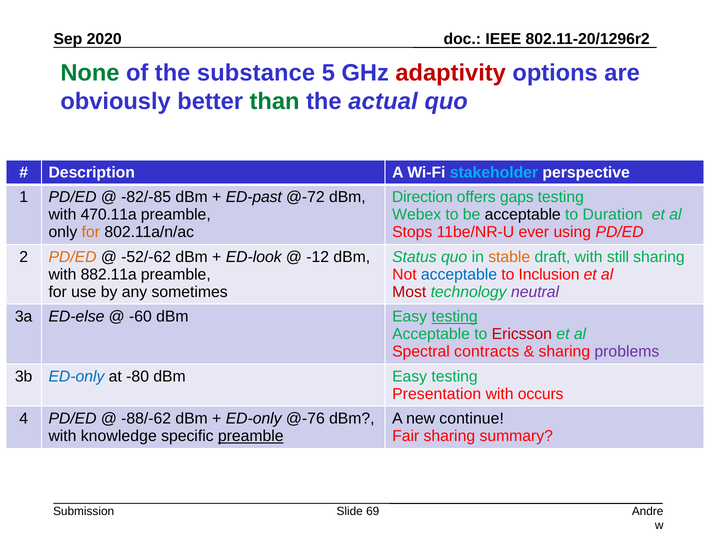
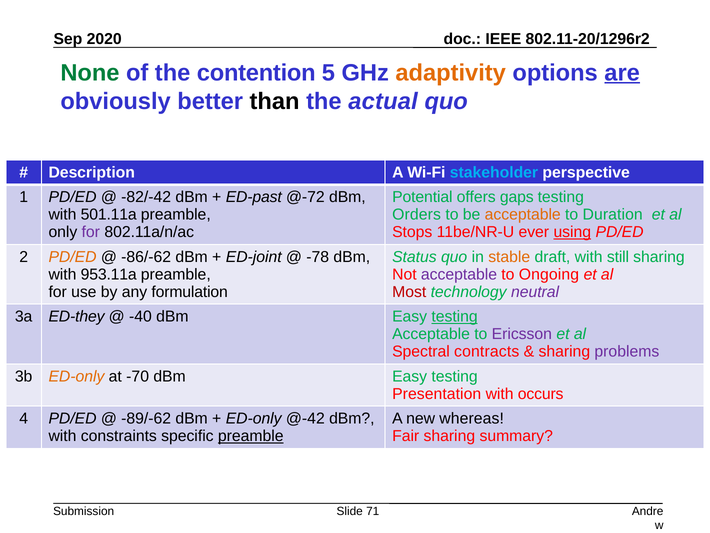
substance: substance -> contention
adaptivity colour: red -> orange
are underline: none -> present
than colour: green -> black
-82/-85: -82/-85 -> -82/-42
Direction: Direction -> Potential
470.11a: 470.11a -> 501.11a
Webex: Webex -> Orders
acceptable at (523, 214) colour: black -> orange
for at (91, 232) colour: orange -> purple
using underline: none -> present
-52/-62: -52/-62 -> -86/-62
ED-look: ED-look -> ED-joint
-12: -12 -> -78
882.11a: 882.11a -> 953.11a
acceptable at (459, 274) colour: blue -> purple
Inclusion: Inclusion -> Ongoing
sometimes: sometimes -> formulation
ED-else: ED-else -> ED-they
-60: -60 -> -40
Ericsson colour: red -> purple
ED-only at (76, 376) colour: blue -> orange
-80: -80 -> -70
-88/-62: -88/-62 -> -89/-62
@-76: @-76 -> @-42
continue: continue -> whereas
knowledge: knowledge -> constraints
69: 69 -> 71
